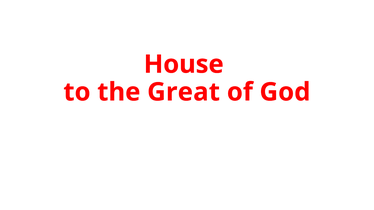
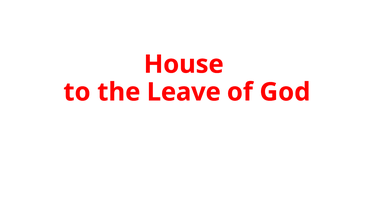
Great: Great -> Leave
